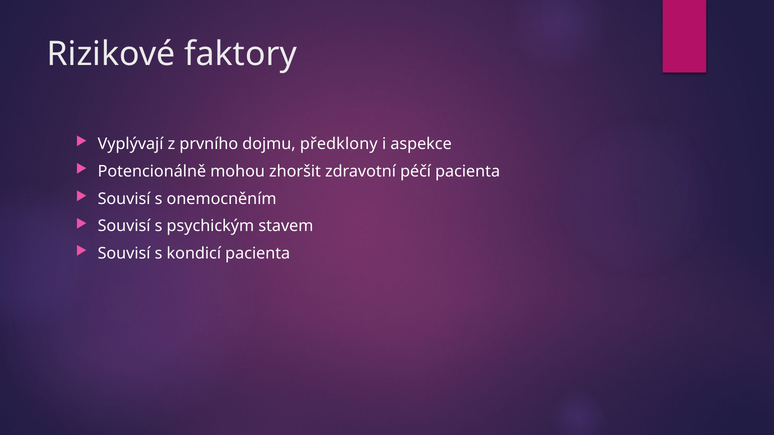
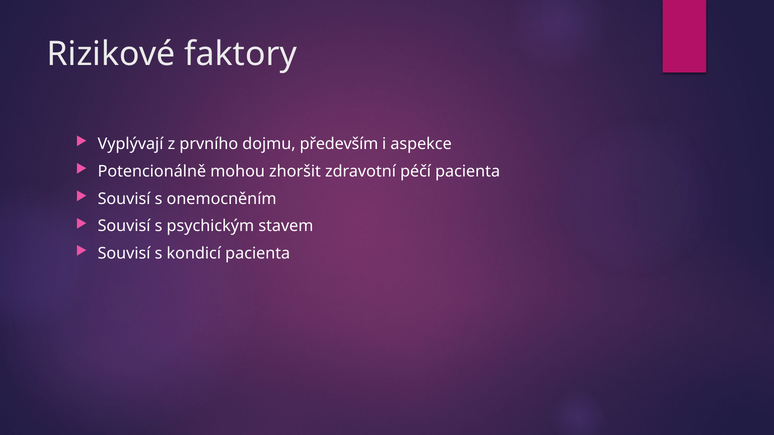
předklony: předklony -> především
